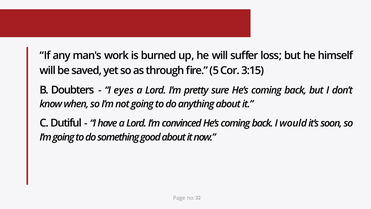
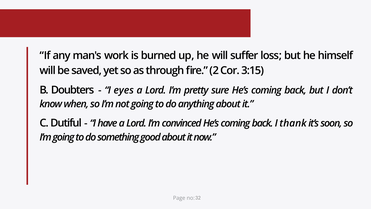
fire 5: 5 -> 2
would: would -> thank
